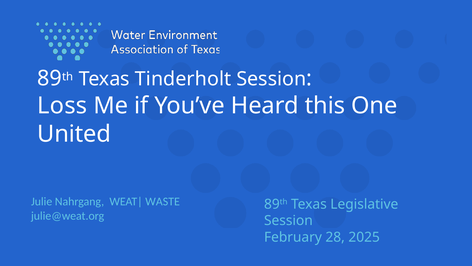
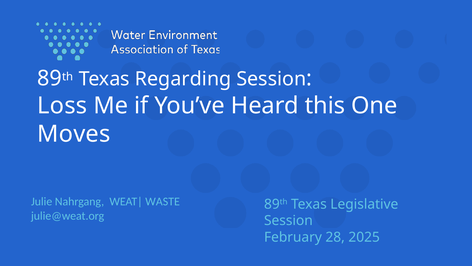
Tinderholt: Tinderholt -> Regarding
United: United -> Moves
